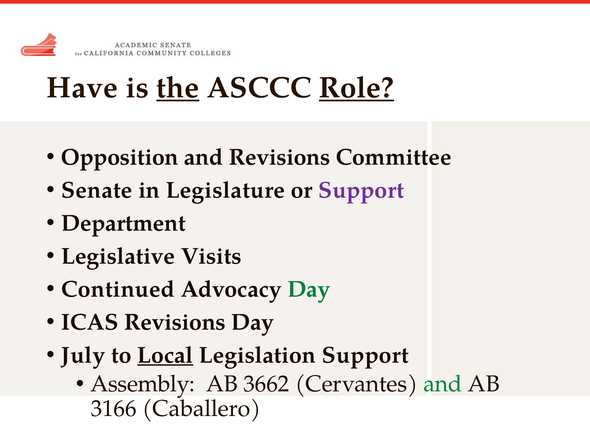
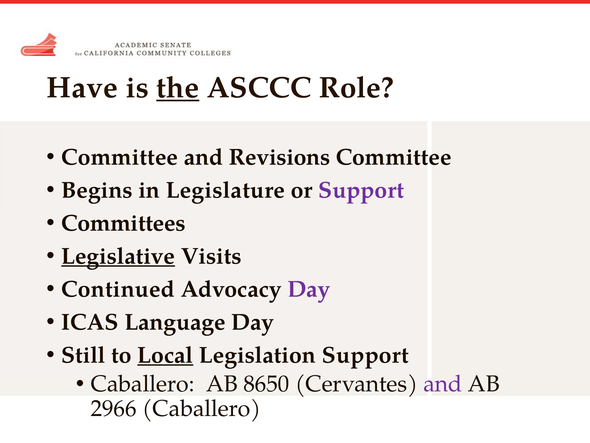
Role underline: present -> none
Opposition at (120, 157): Opposition -> Committee
Senate: Senate -> Begins
Department: Department -> Committees
Legislative underline: none -> present
Day at (309, 289) colour: green -> purple
ICAS Revisions: Revisions -> Language
July: July -> Still
Assembly at (143, 384): Assembly -> Caballero
3662: 3662 -> 8650
and at (443, 384) colour: green -> purple
3166: 3166 -> 2966
